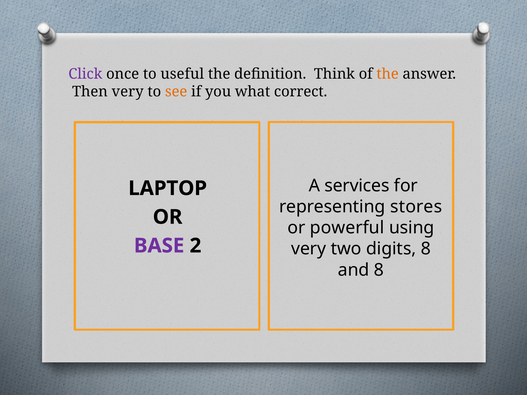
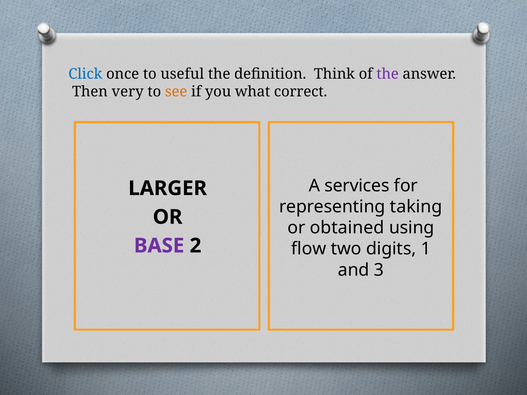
Click colour: purple -> blue
the at (388, 74) colour: orange -> purple
LAPTOP: LAPTOP -> LARGER
stores: stores -> taking
powerful: powerful -> obtained
very at (309, 249): very -> flow
digits 8: 8 -> 1
and 8: 8 -> 3
